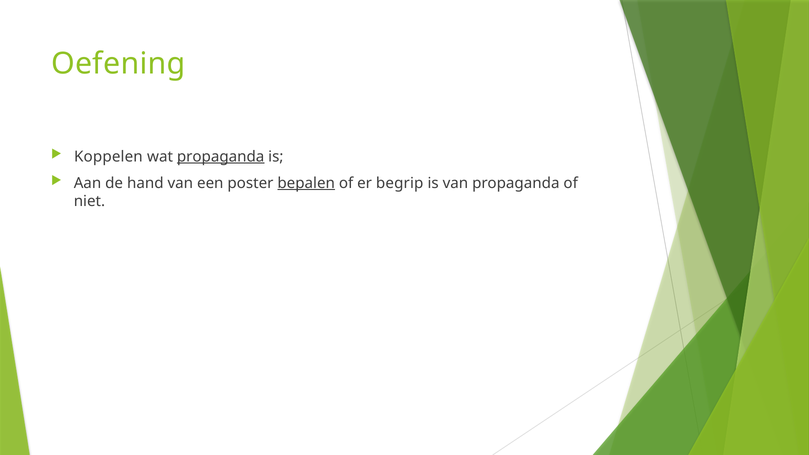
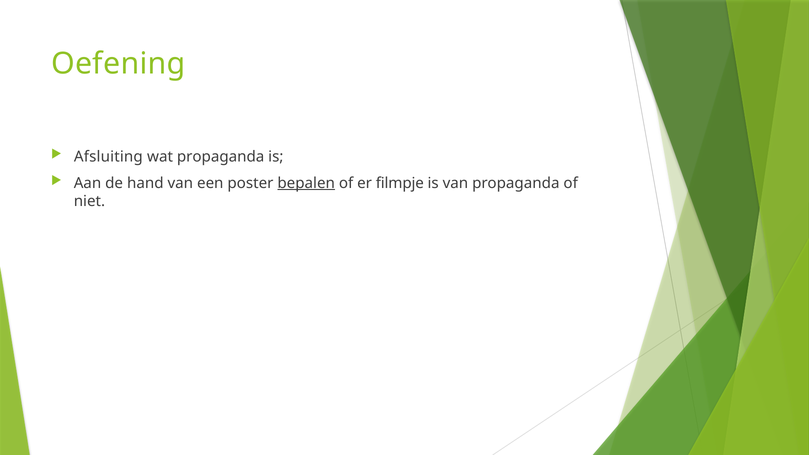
Koppelen: Koppelen -> Afsluiting
propaganda at (221, 157) underline: present -> none
begrip: begrip -> filmpje
